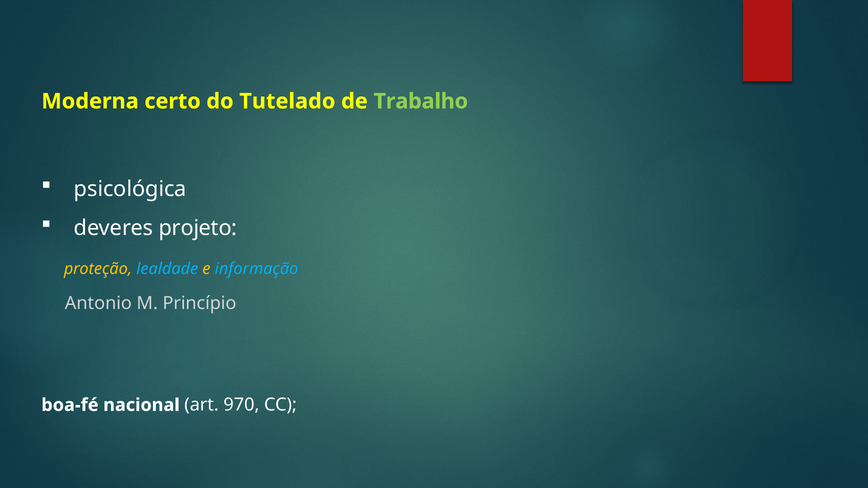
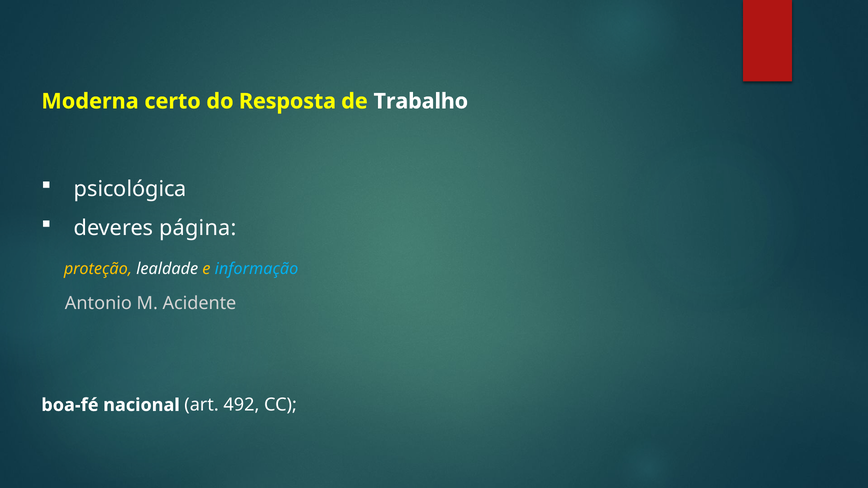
Tutelado: Tutelado -> Resposta
Trabalho colour: light green -> white
projeto: projeto -> página
lealdade colour: light blue -> white
Princípio: Princípio -> Acidente
970: 970 -> 492
